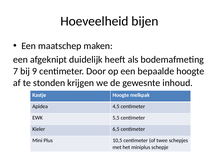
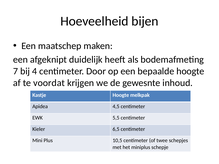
9: 9 -> 4
stonden: stonden -> voordat
